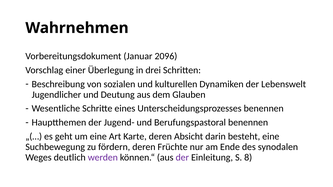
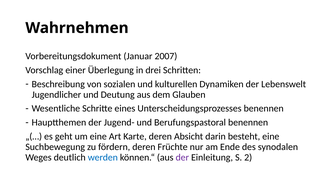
2096: 2096 -> 2007
werden colour: purple -> blue
8: 8 -> 2
